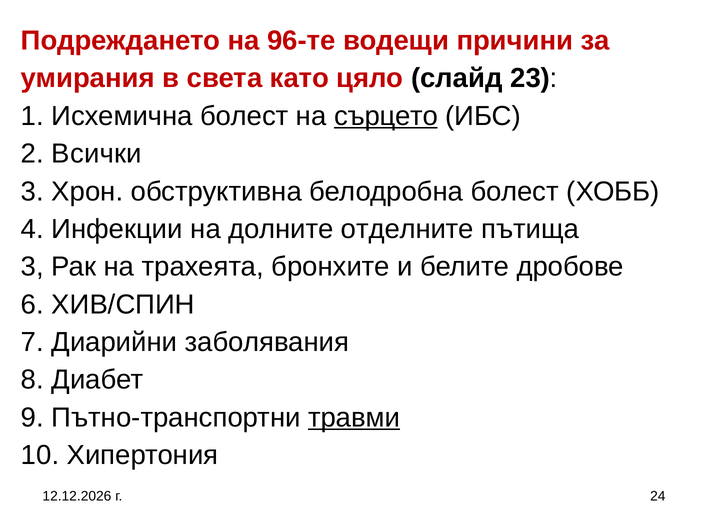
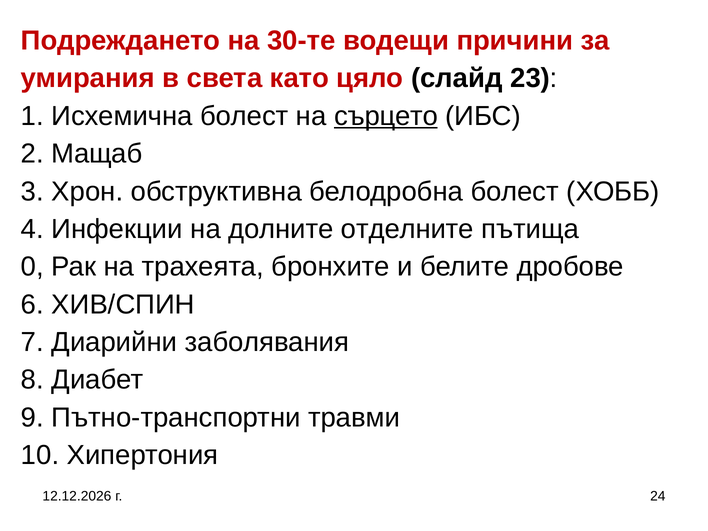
96-те: 96-те -> 30-те
Всички: Всички -> Мащаб
3 at (32, 267): 3 -> 0
травми underline: present -> none
